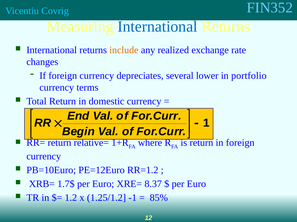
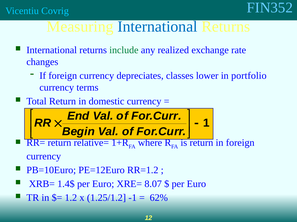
include colour: orange -> green
several: several -> classes
1.7$: 1.7$ -> 1.4$
8.37: 8.37 -> 8.07
85%: 85% -> 62%
